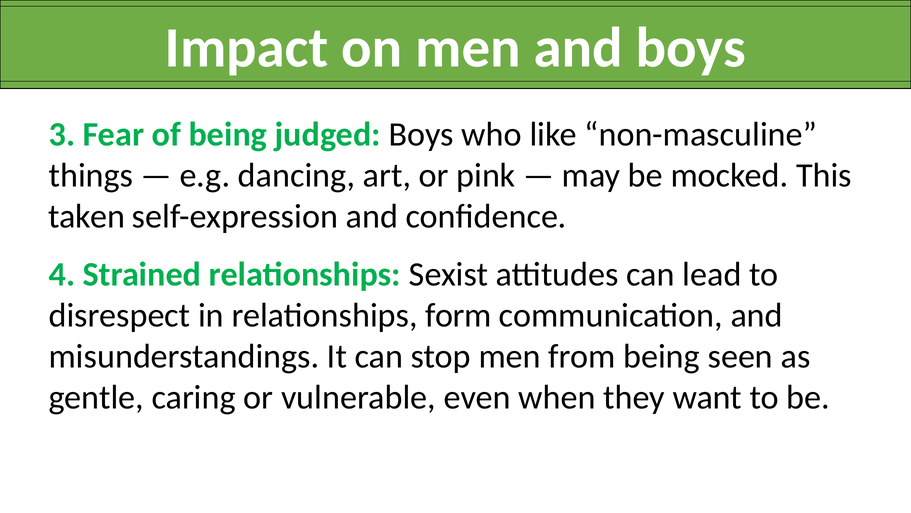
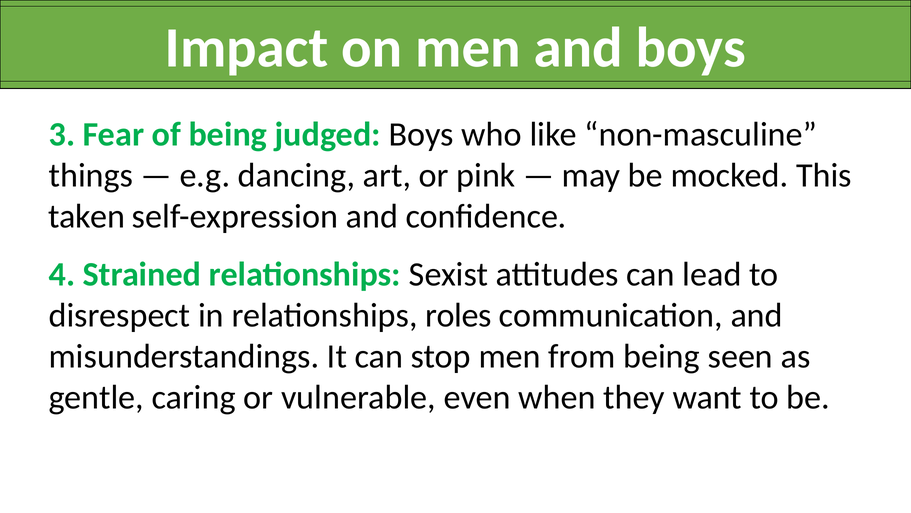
form: form -> roles
